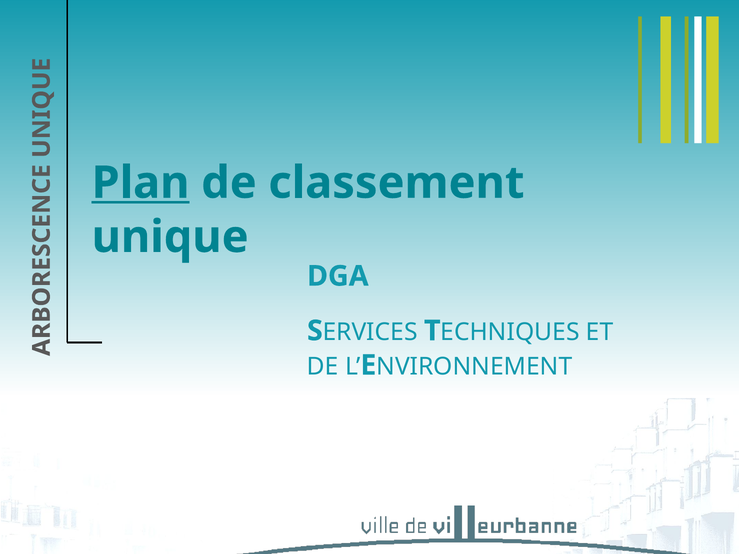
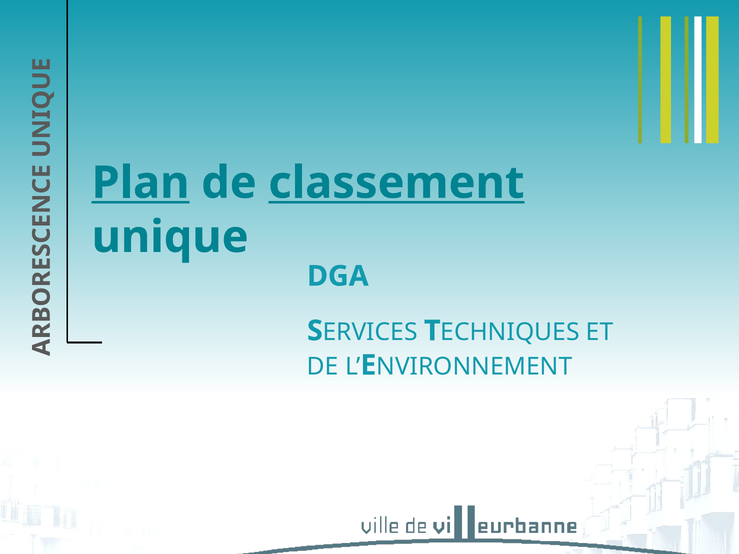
classement underline: none -> present
